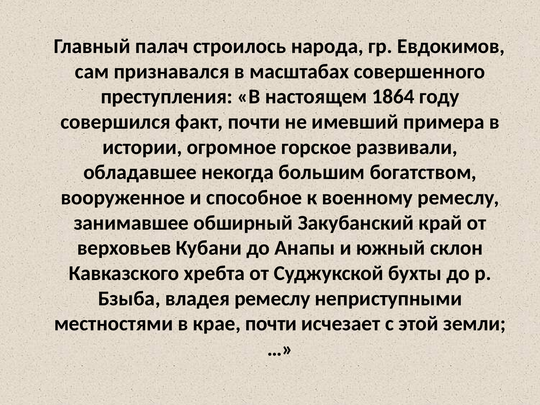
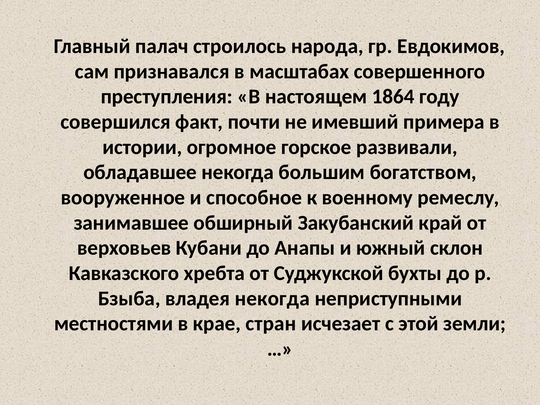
владея ремеслу: ремеслу -> некогда
крае почти: почти -> стран
